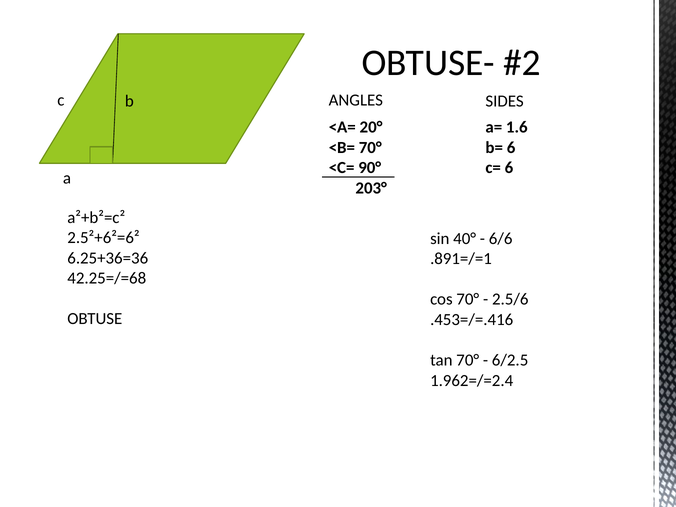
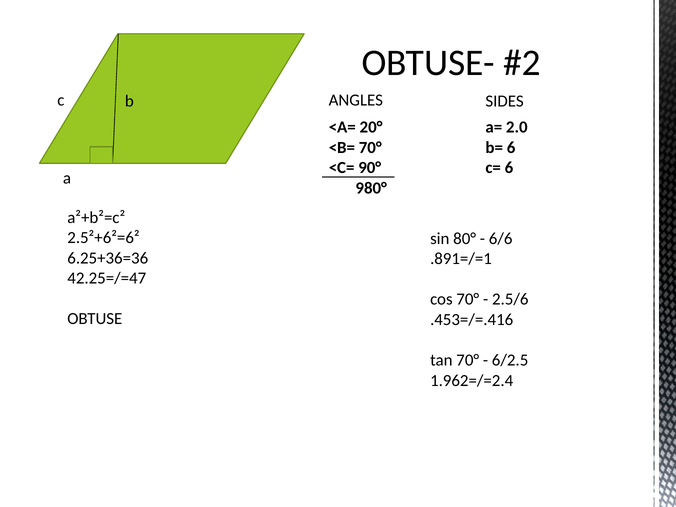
1.6: 1.6 -> 2.0
203°: 203° -> 980°
40°: 40° -> 80°
42.25=/=68: 42.25=/=68 -> 42.25=/=47
